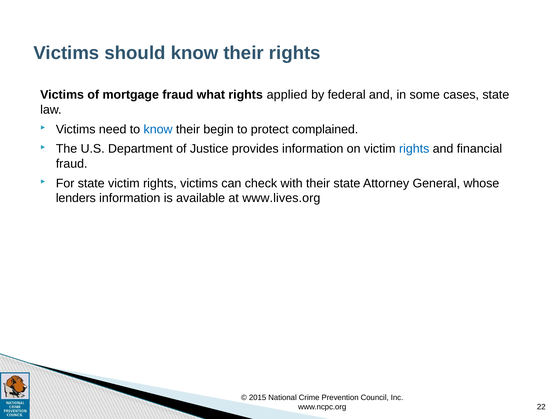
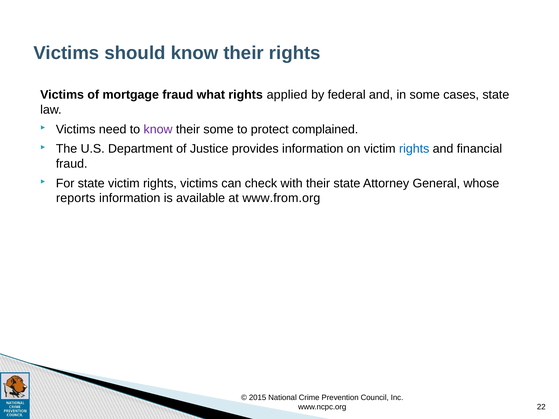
know at (158, 129) colour: blue -> purple
their begin: begin -> some
lenders: lenders -> reports
www.lives.org: www.lives.org -> www.from.org
